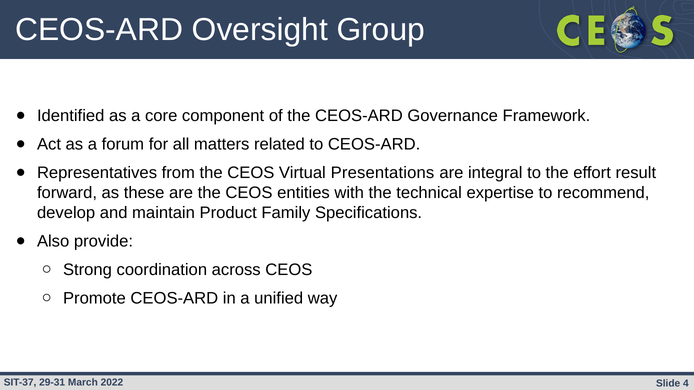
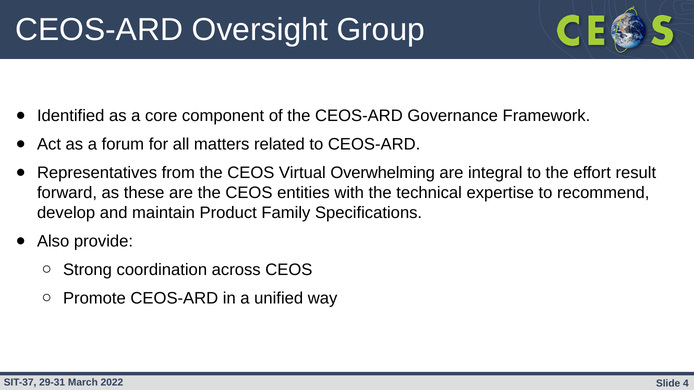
Presentations: Presentations -> Overwhelming
